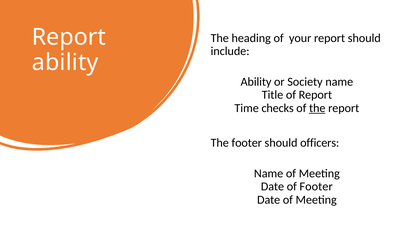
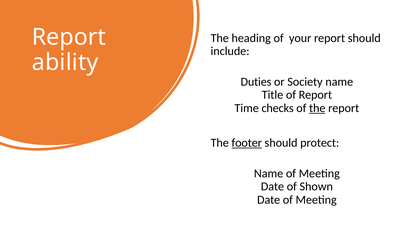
Ability at (256, 82): Ability -> Duties
footer at (247, 143) underline: none -> present
officers: officers -> protect
of Footer: Footer -> Shown
